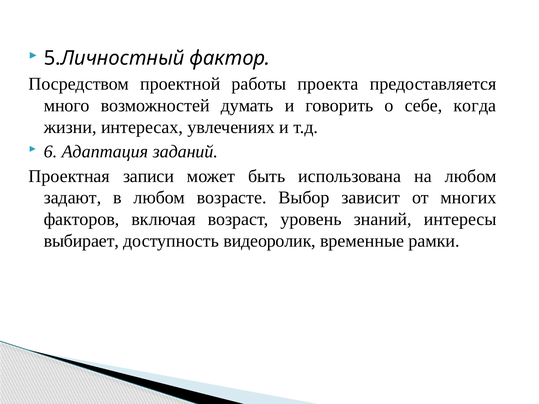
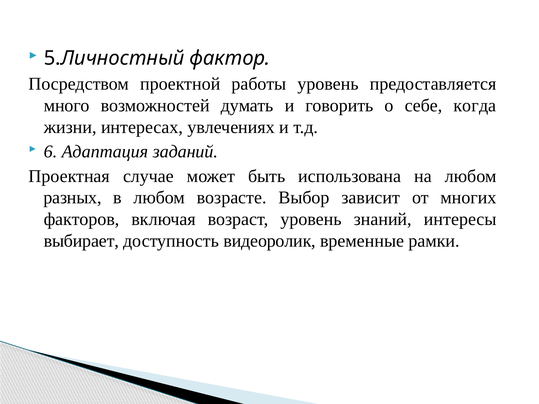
работы проекта: проекта -> уровень
записи: записи -> случае
задают: задают -> разных
